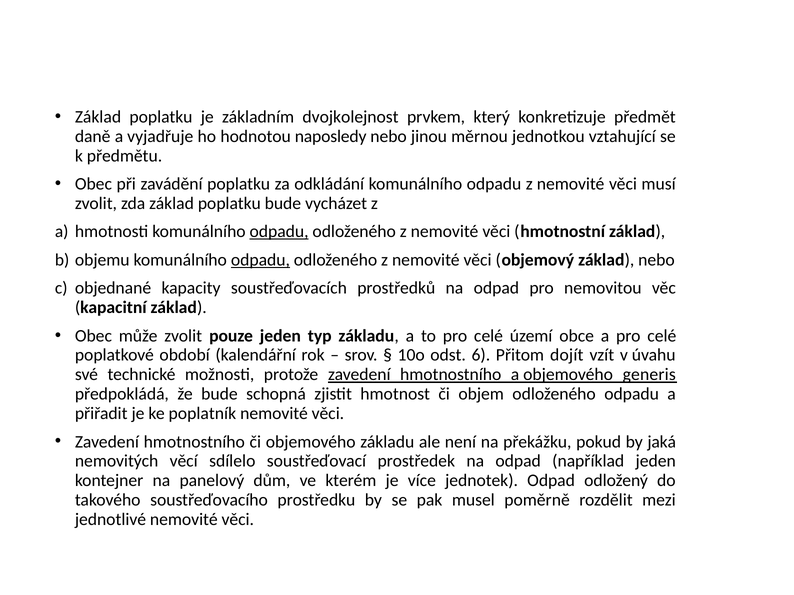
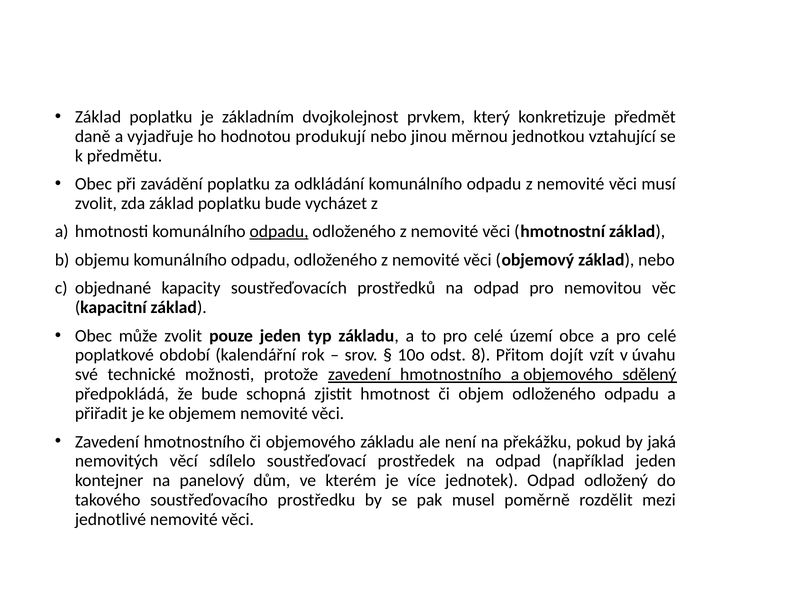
naposledy: naposledy -> produkují
odpadu at (260, 260) underline: present -> none
6: 6 -> 8
generis: generis -> sdělený
poplatník: poplatník -> objemem
